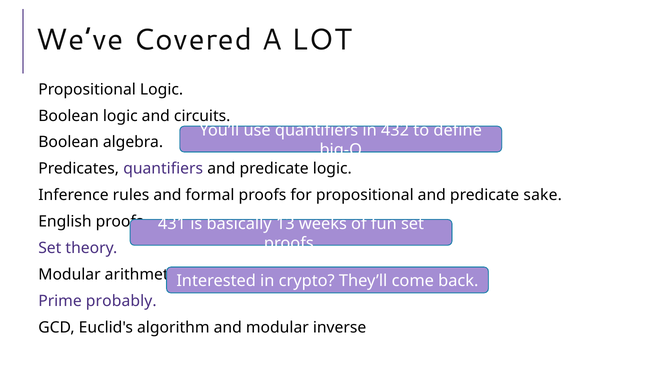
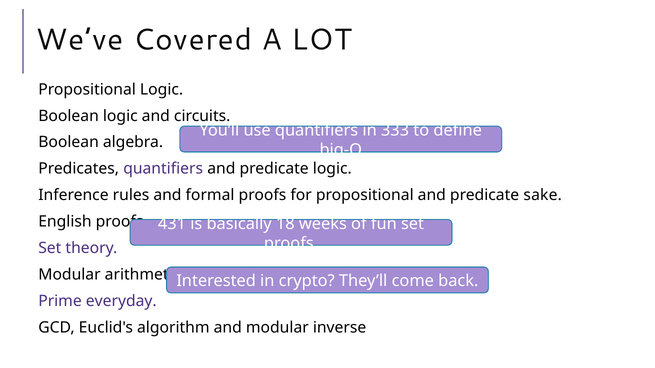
432: 432 -> 333
13: 13 -> 18
probably: probably -> everyday
